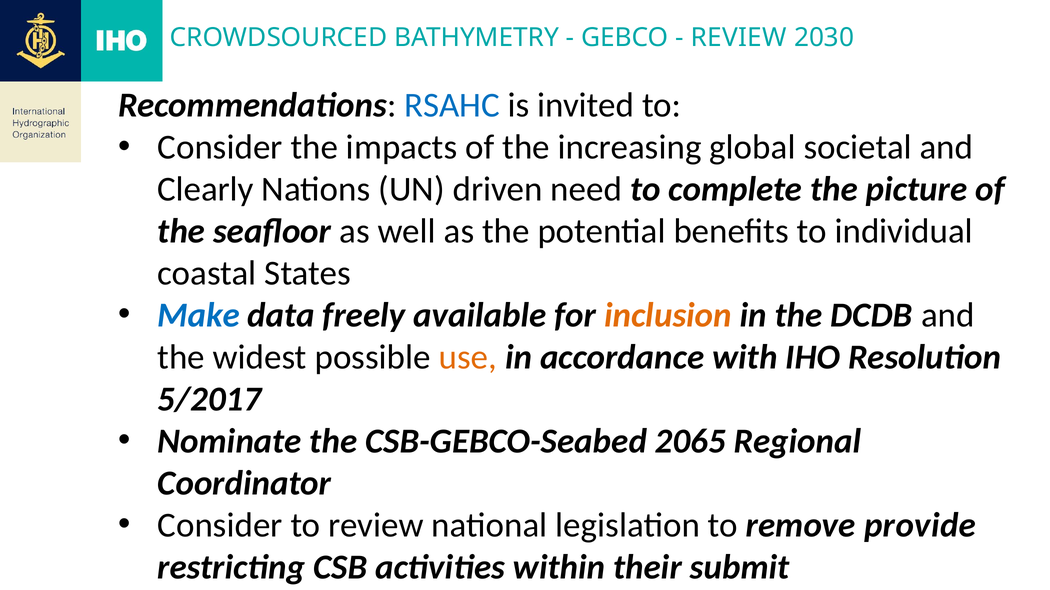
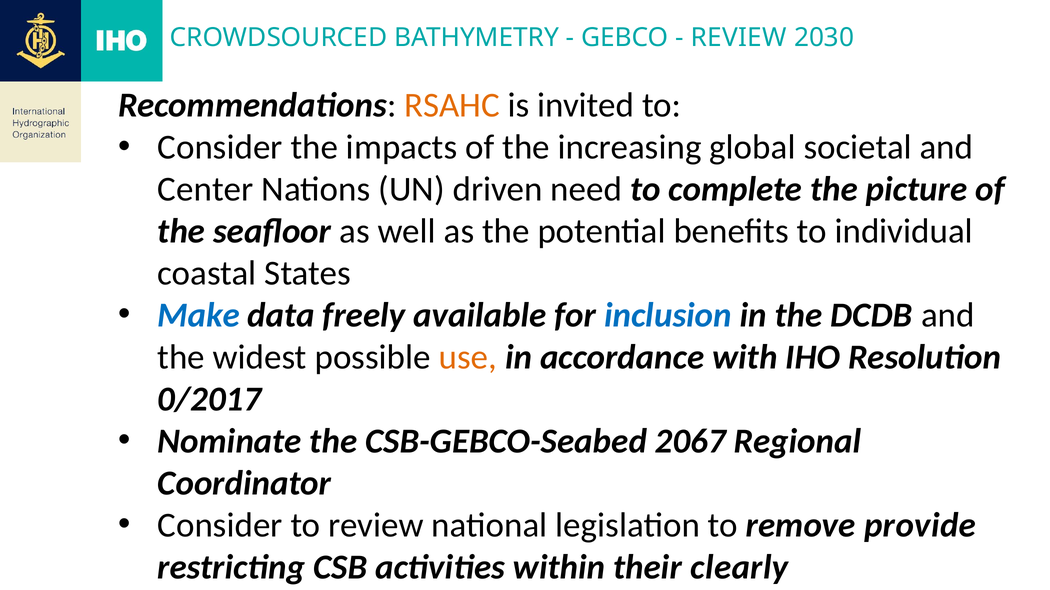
RSAHC colour: blue -> orange
Clearly: Clearly -> Center
inclusion colour: orange -> blue
5/2017: 5/2017 -> 0/2017
2065: 2065 -> 2067
submit: submit -> clearly
